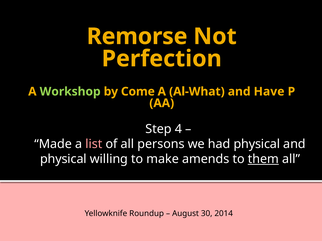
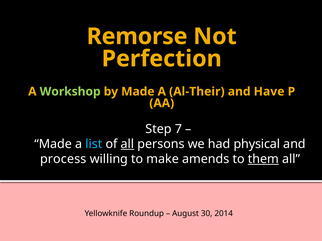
by Come: Come -> Made
Al-What: Al-What -> Al-Their
4: 4 -> 7
list colour: pink -> light blue
all at (127, 144) underline: none -> present
physical at (63, 159): physical -> process
